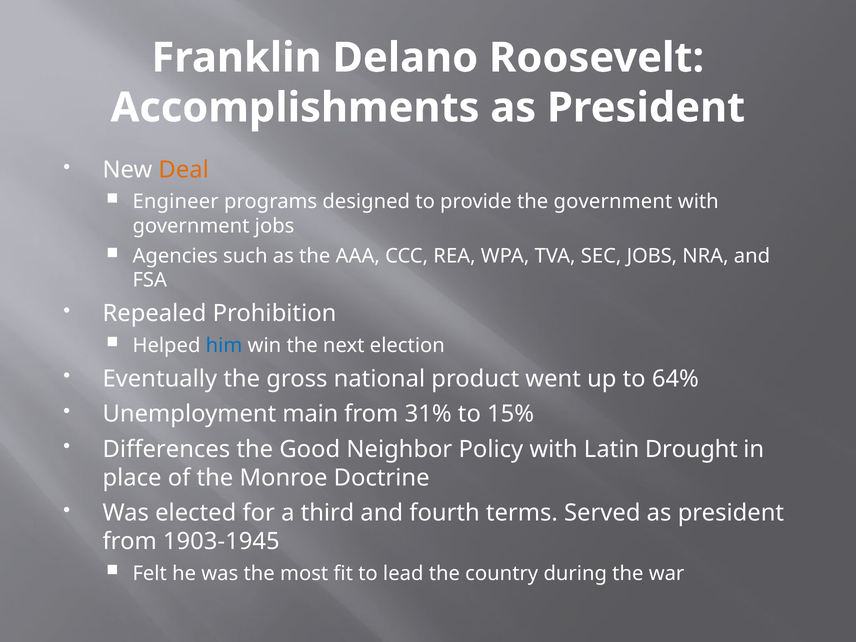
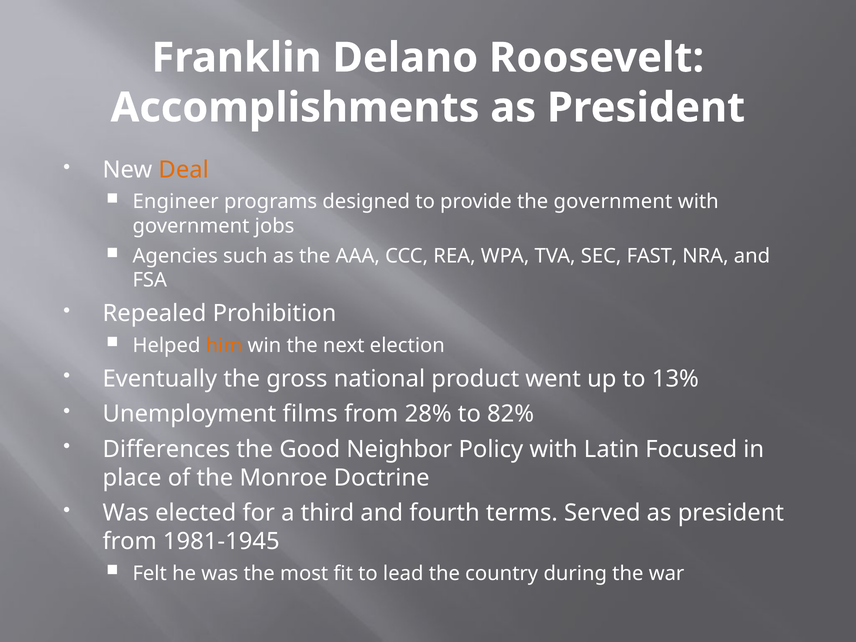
SEC JOBS: JOBS -> FAST
him colour: blue -> orange
64%: 64% -> 13%
main: main -> films
31%: 31% -> 28%
15%: 15% -> 82%
Drought: Drought -> Focused
1903-1945: 1903-1945 -> 1981-1945
